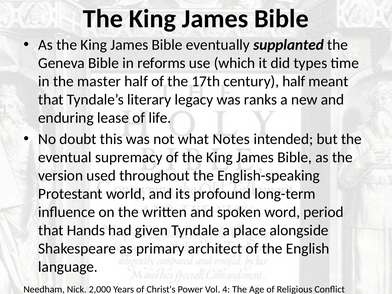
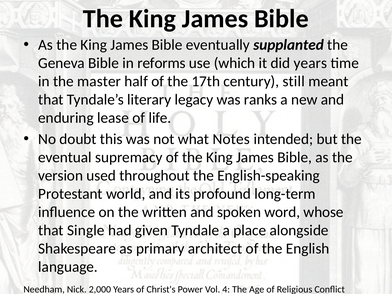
did types: types -> years
century half: half -> still
period: period -> whose
Hands: Hands -> Single
